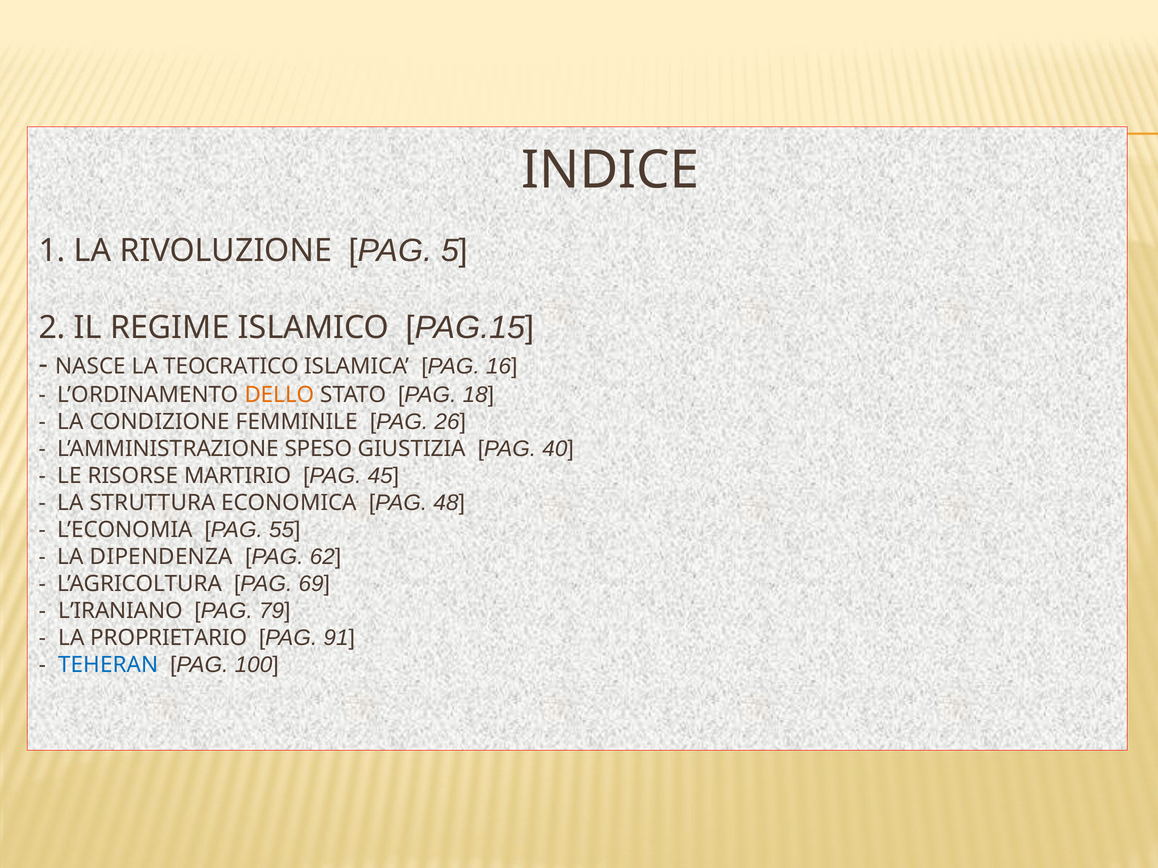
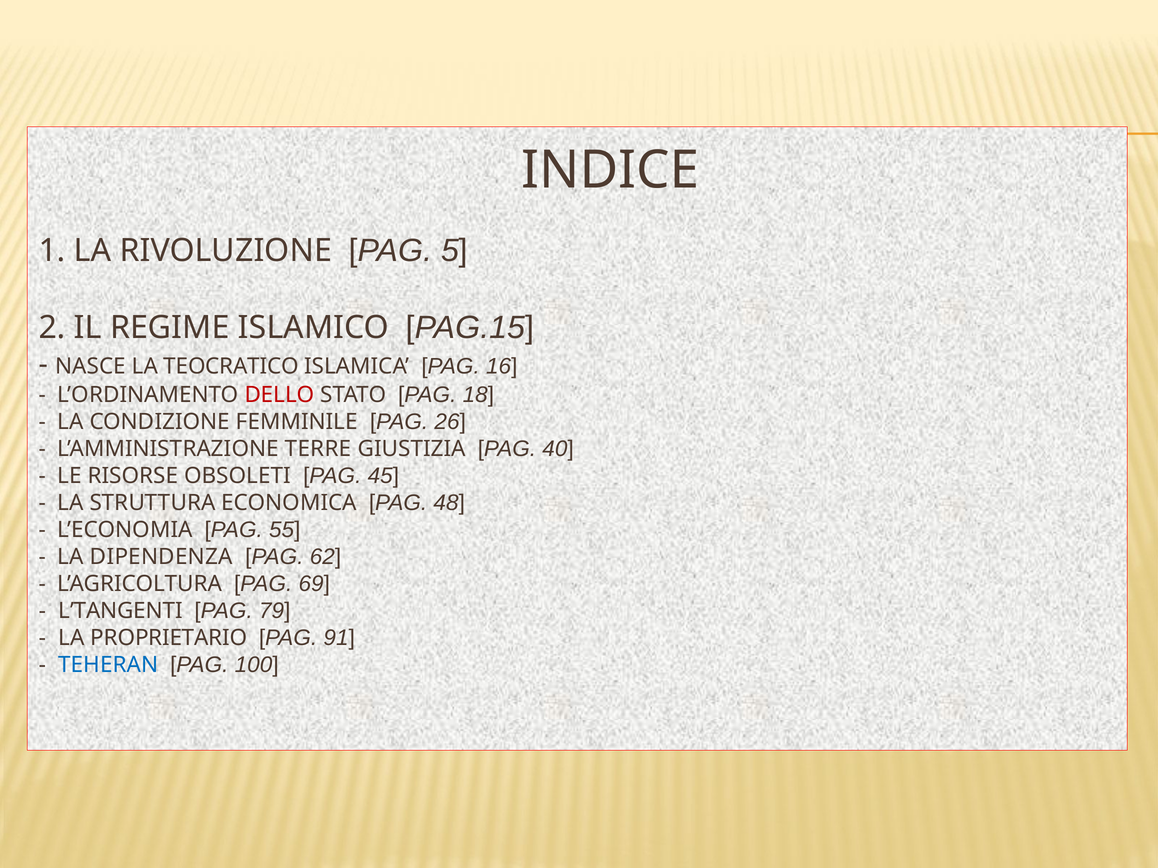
DELLO colour: orange -> red
SPESO: SPESO -> TERRE
MARTIRIO: MARTIRIO -> OBSOLETI
L’IRANIANO: L’IRANIANO -> L’TANGENTI
